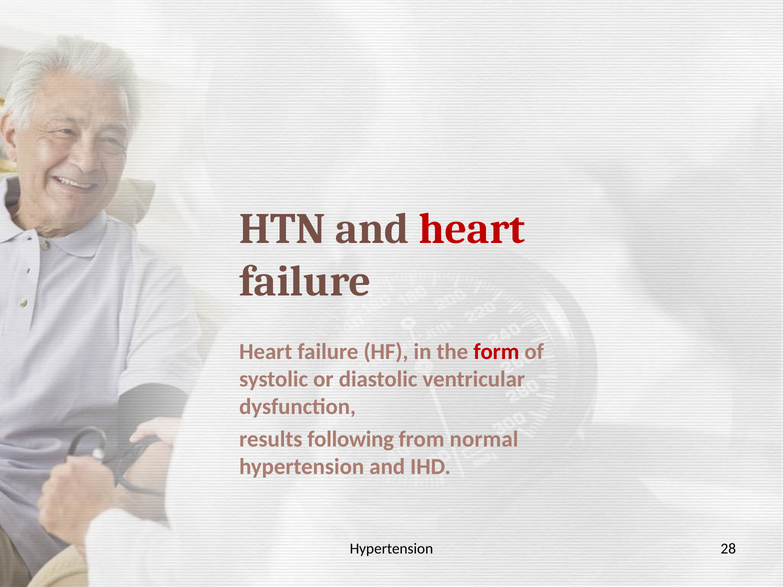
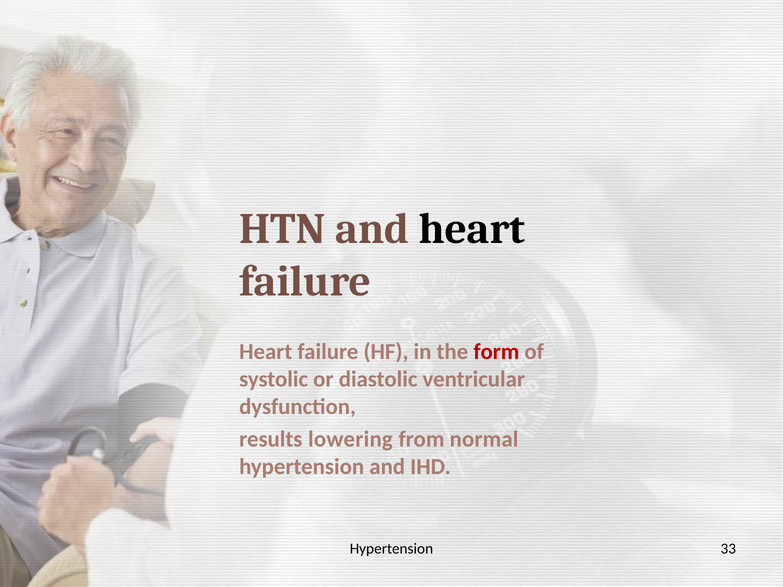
heart at (472, 229) colour: red -> black
following: following -> lowering
28: 28 -> 33
